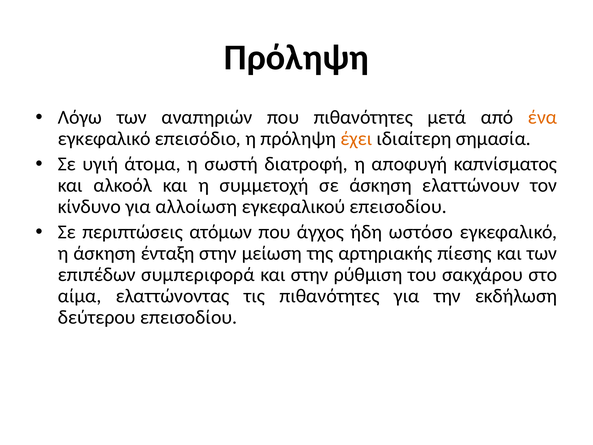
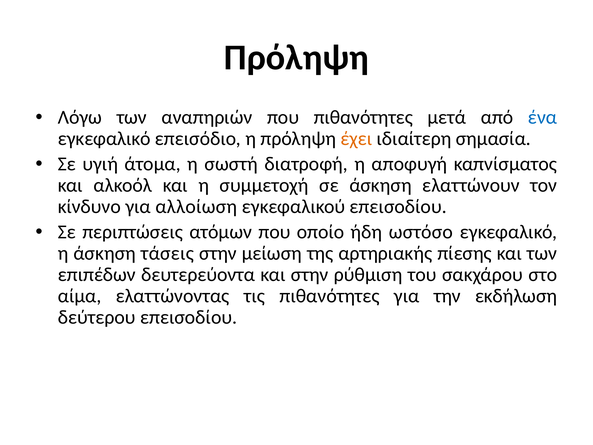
ένα colour: orange -> blue
άγχος: άγχος -> οποίο
ένταξη: ένταξη -> τάσεις
συμπεριφορά: συμπεριφορά -> δευτερεύοντα
